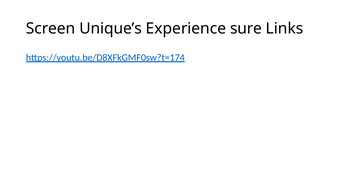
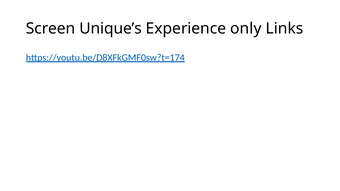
sure: sure -> only
